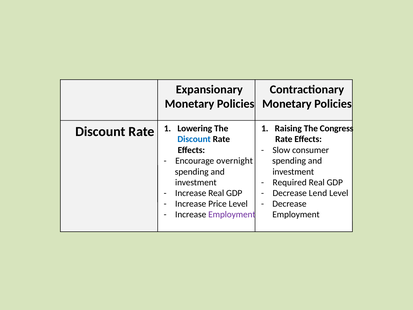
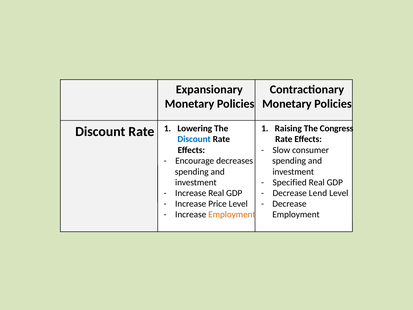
overnight: overnight -> decreases
Required: Required -> Specified
Employment at (232, 214) colour: purple -> orange
